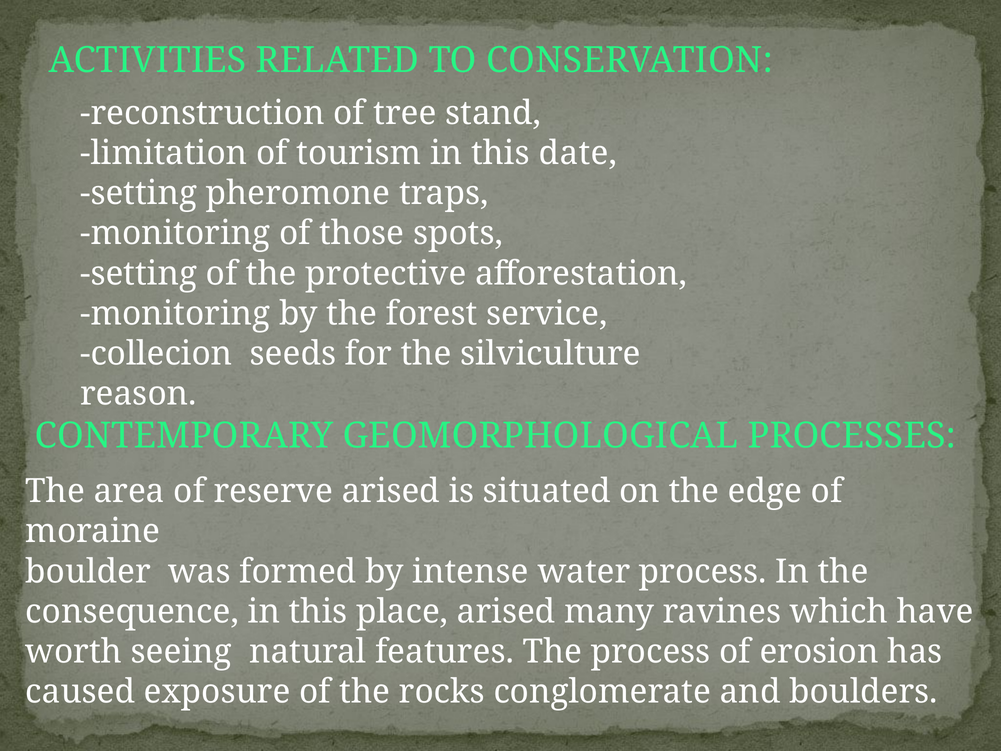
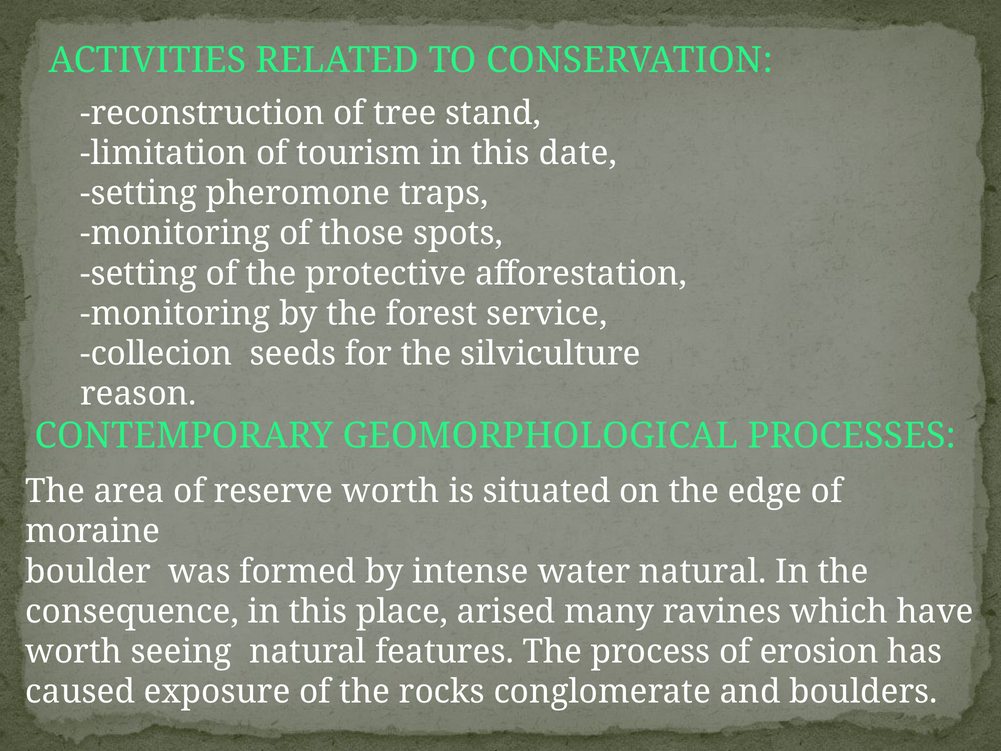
reserve arised: arised -> worth
water process: process -> natural
